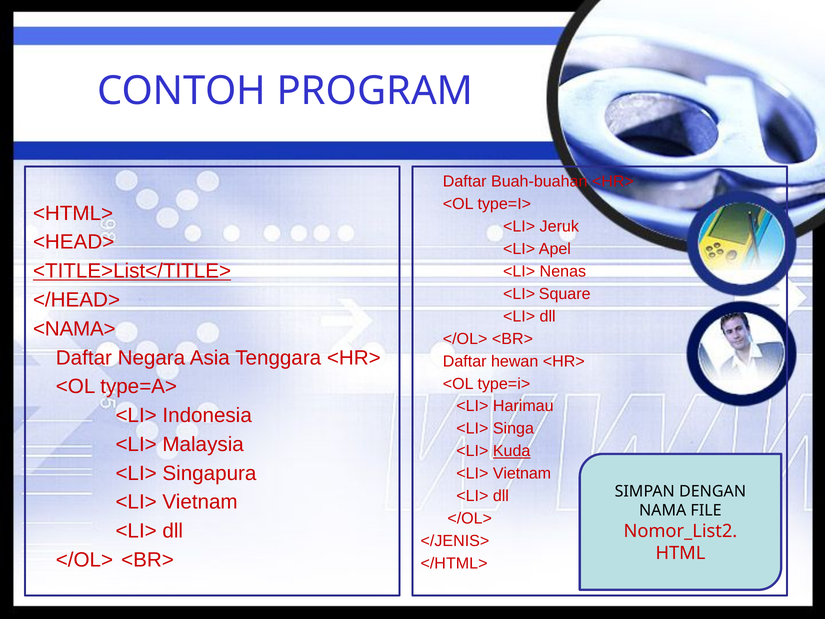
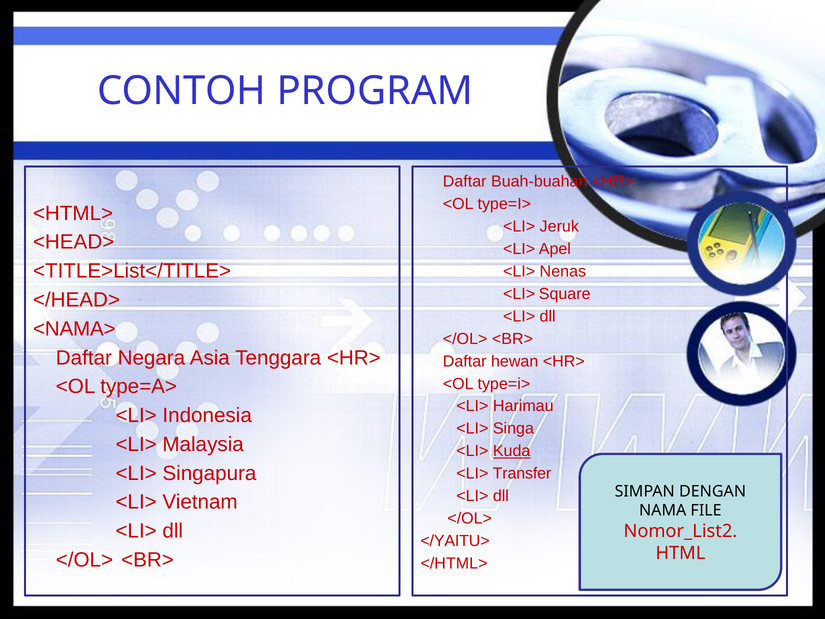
<TITLE>List</TITLE> underline: present -> none
Vietnam at (522, 473): Vietnam -> Transfer
</JENIS>: </JENIS> -> </YAITU>
